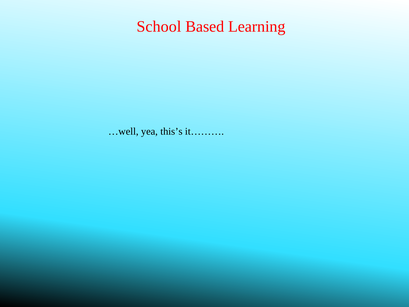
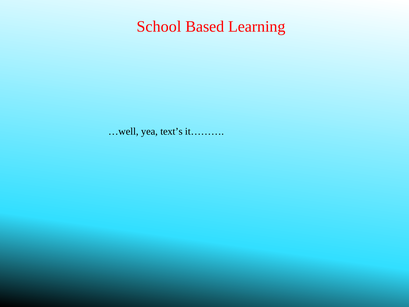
this’s: this’s -> text’s
